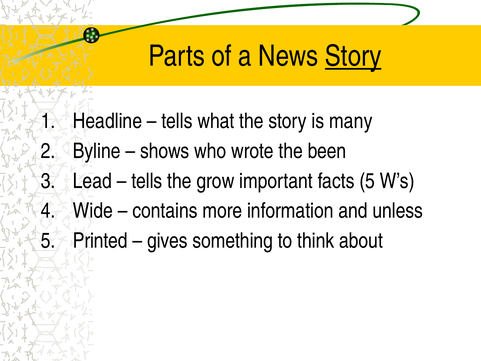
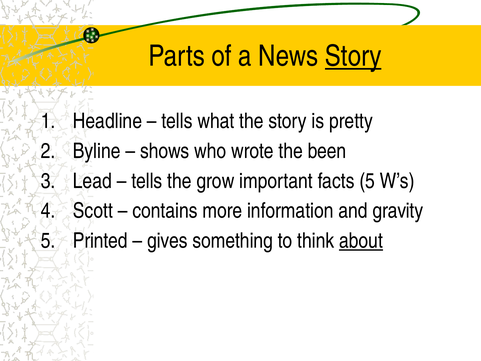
many: many -> pretty
Wide: Wide -> Scott
unless: unless -> gravity
about underline: none -> present
